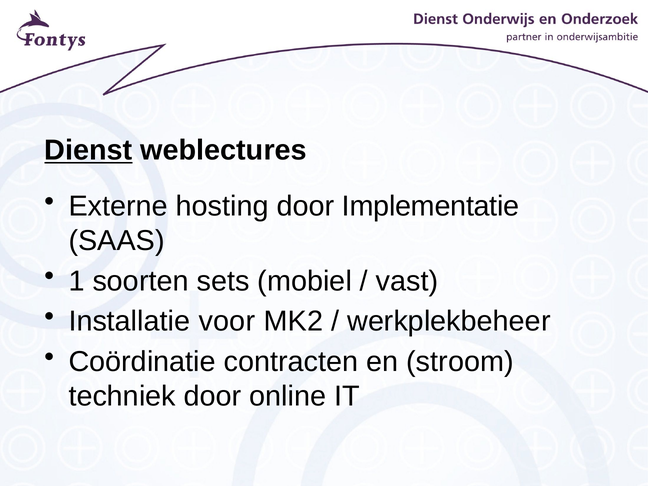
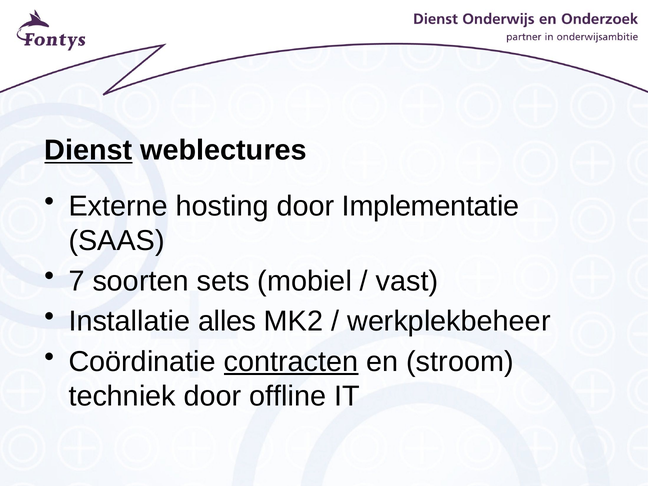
1: 1 -> 7
voor: voor -> alles
contracten underline: none -> present
online: online -> offline
